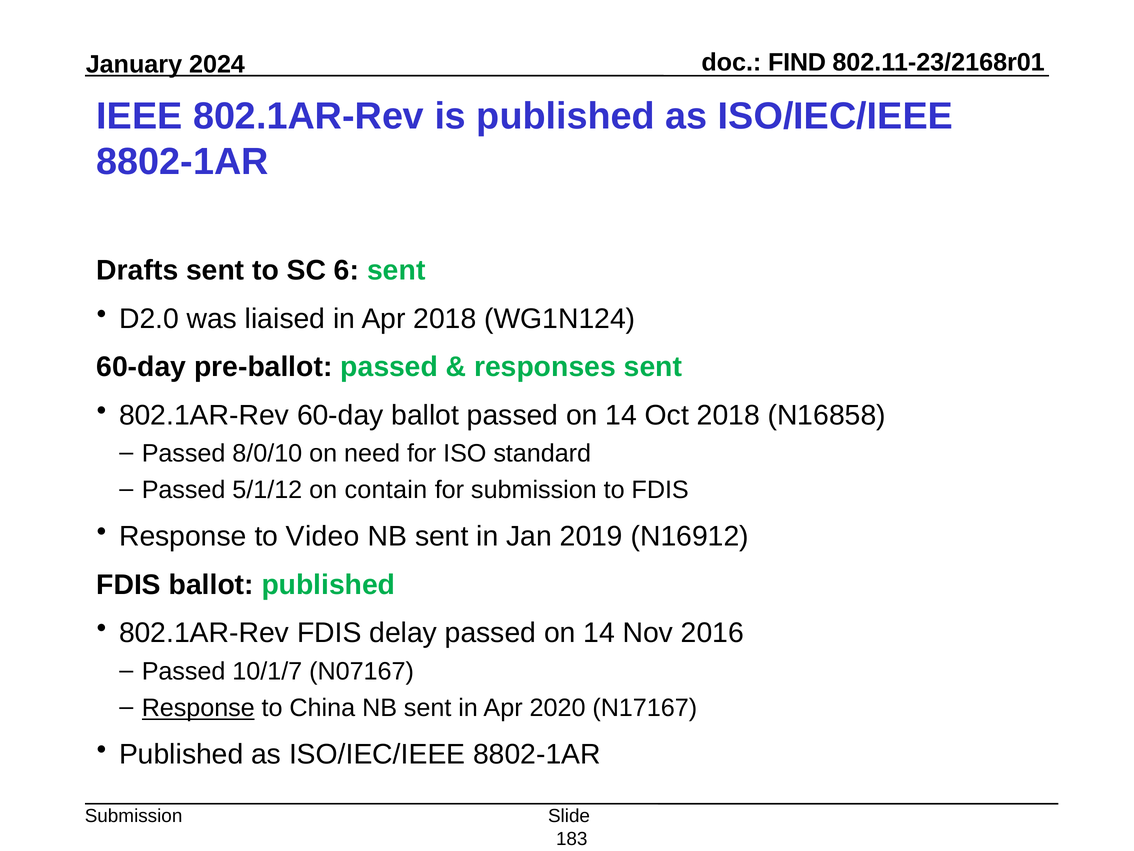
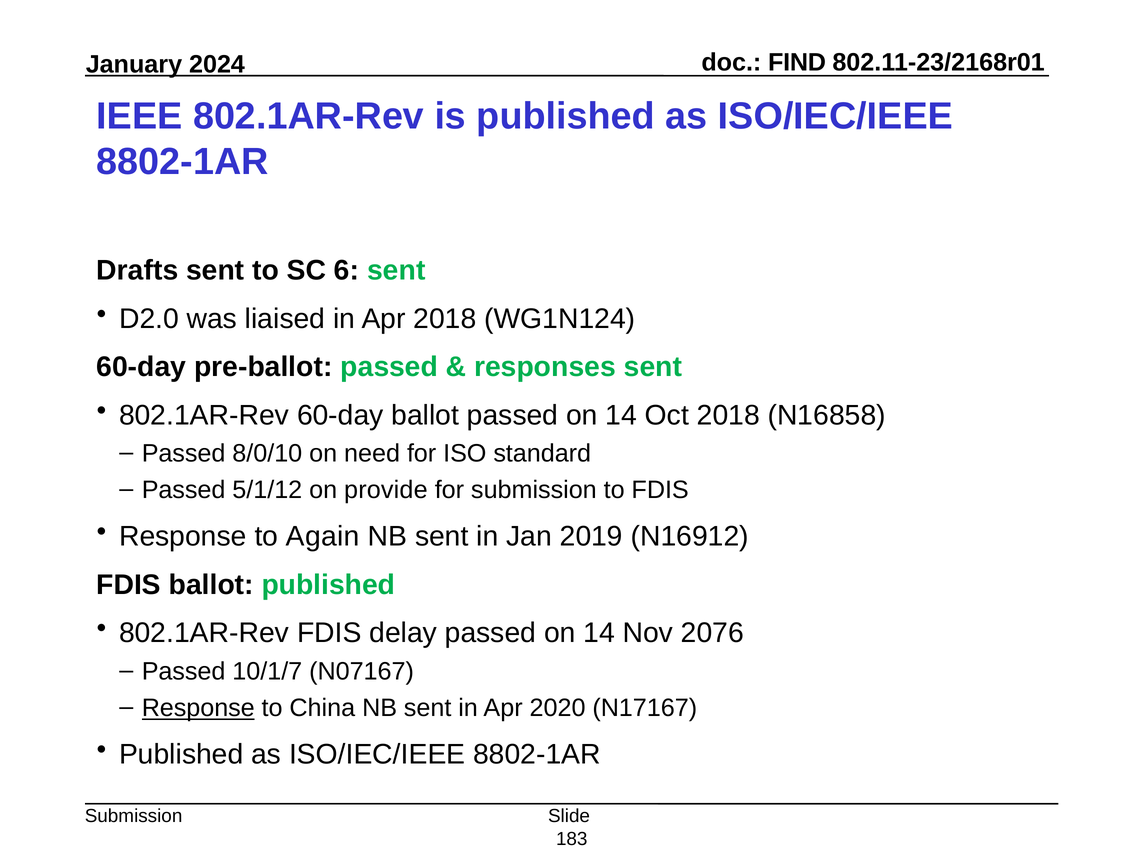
contain: contain -> provide
Video: Video -> Again
2016: 2016 -> 2076
